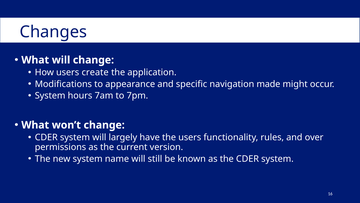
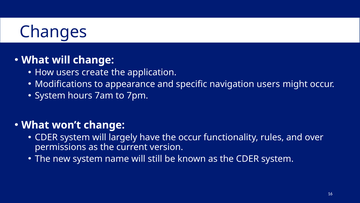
navigation made: made -> users
the users: users -> occur
